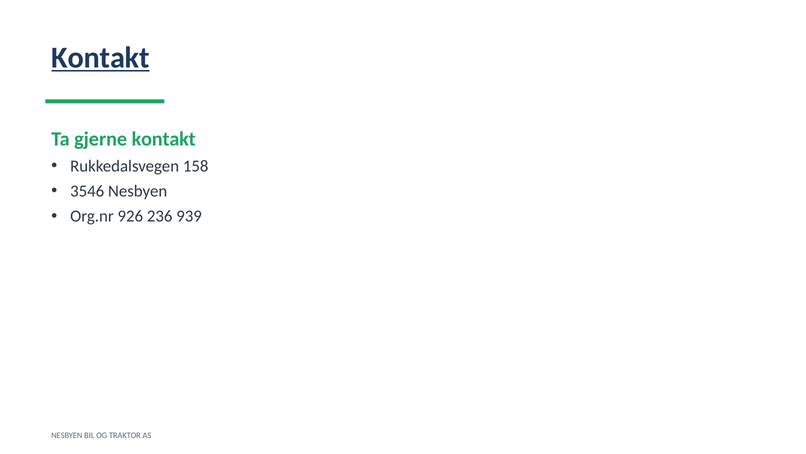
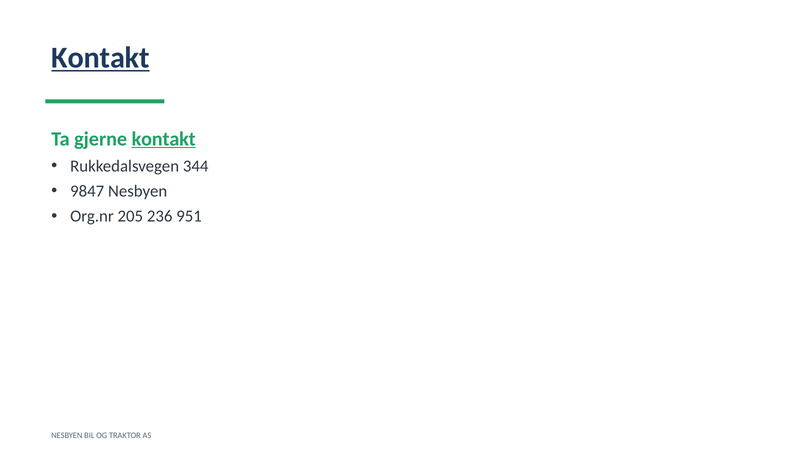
kontakt at (164, 139) underline: none -> present
158: 158 -> 344
3546: 3546 -> 9847
926: 926 -> 205
939: 939 -> 951
